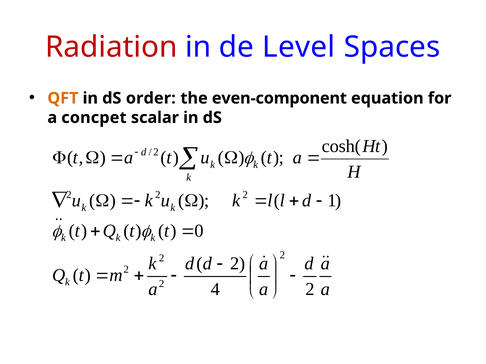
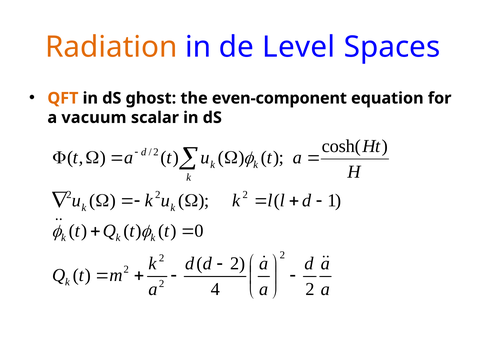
Radiation colour: red -> orange
order: order -> ghost
concpet: concpet -> vacuum
